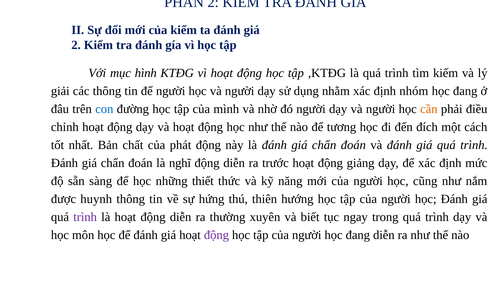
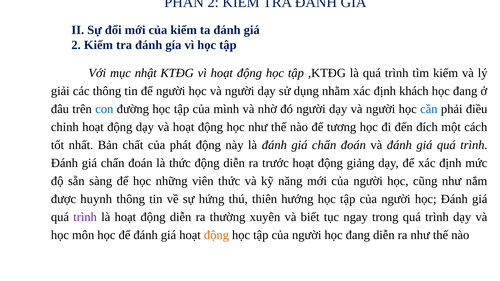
hình: hình -> nhật
nhóm: nhóm -> khách
cần colour: orange -> blue
là nghĩ: nghĩ -> thức
thiết: thiết -> viên
động at (216, 235) colour: purple -> orange
